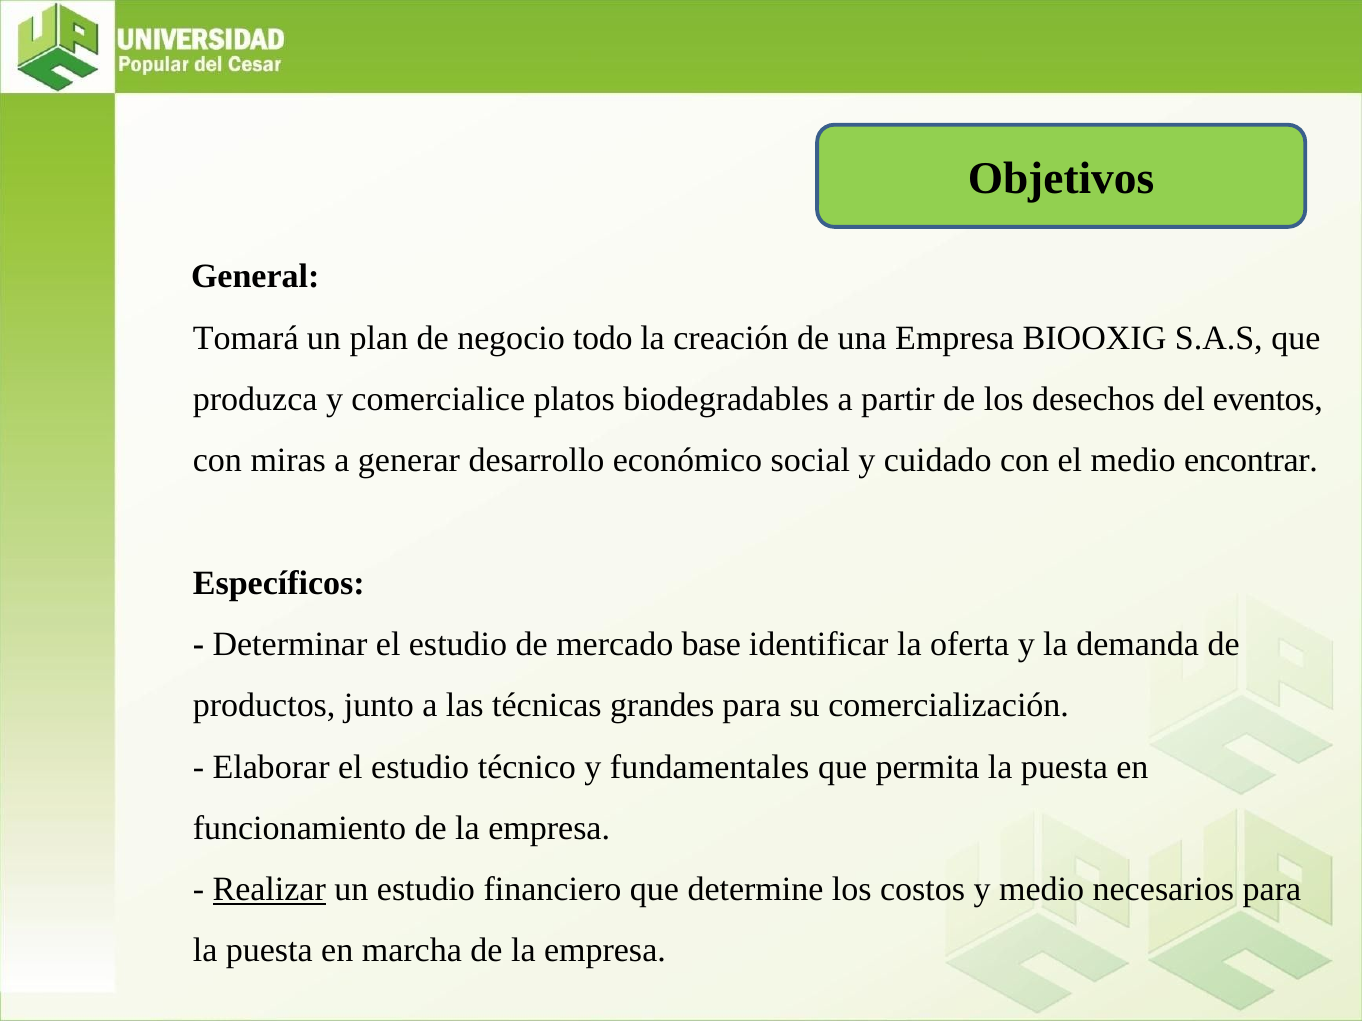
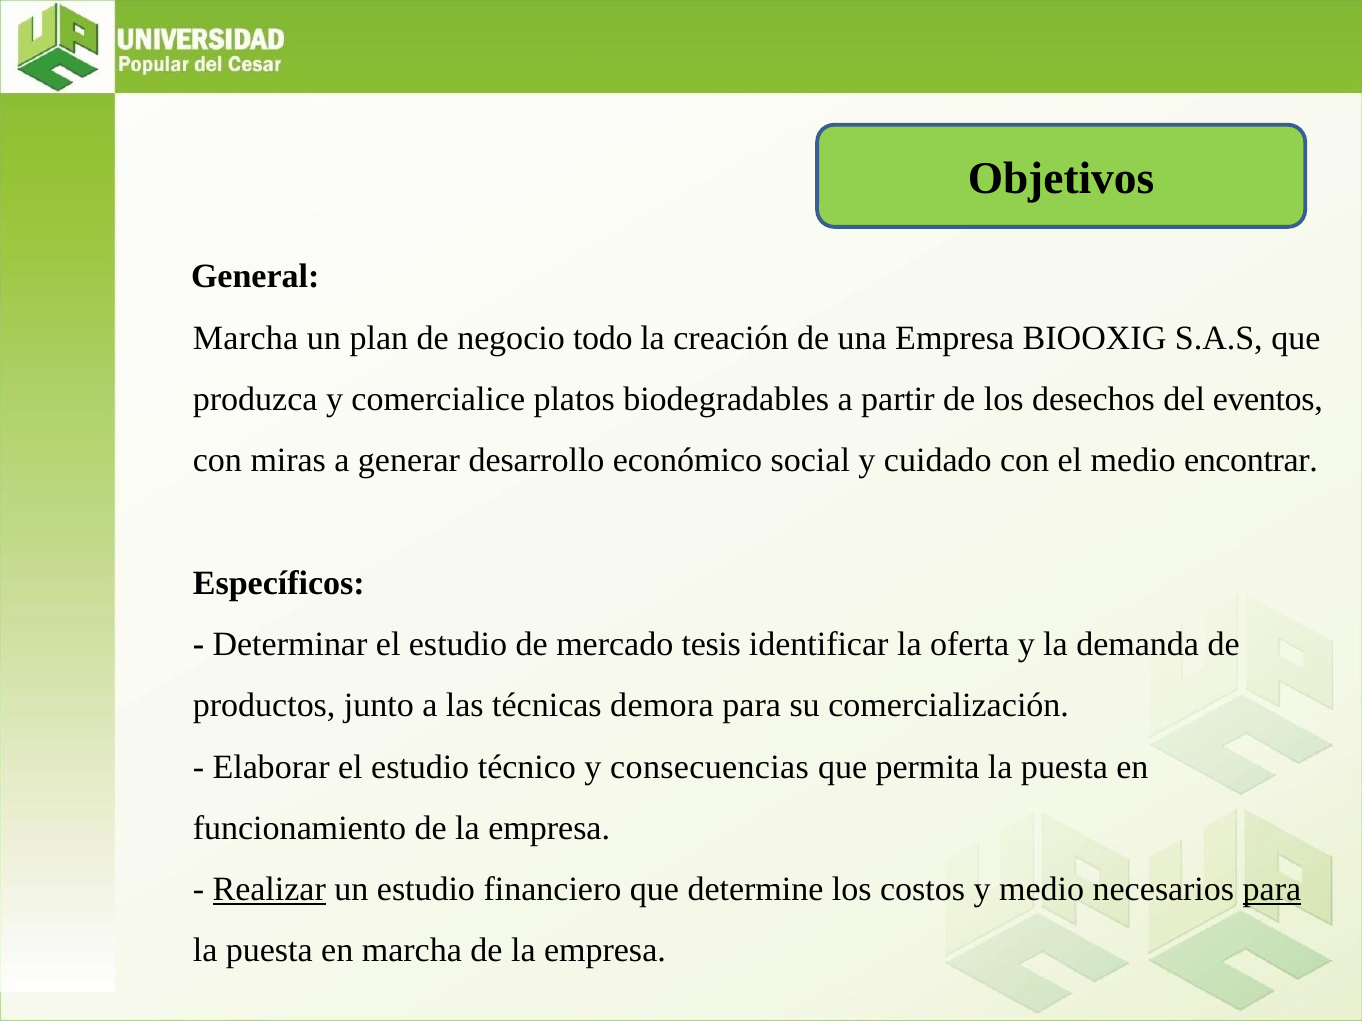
Tomará at (246, 338): Tomará -> Marcha
base: base -> tesis
grandes: grandes -> demora
fundamentales: fundamentales -> consecuencias
para at (1272, 890) underline: none -> present
